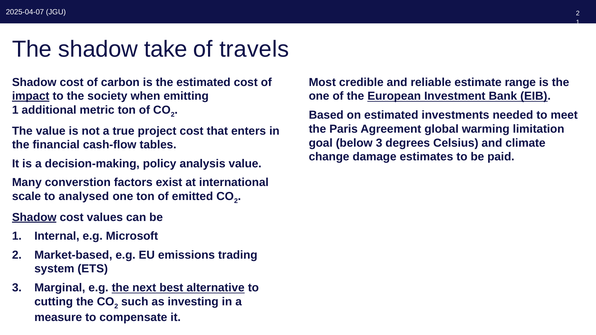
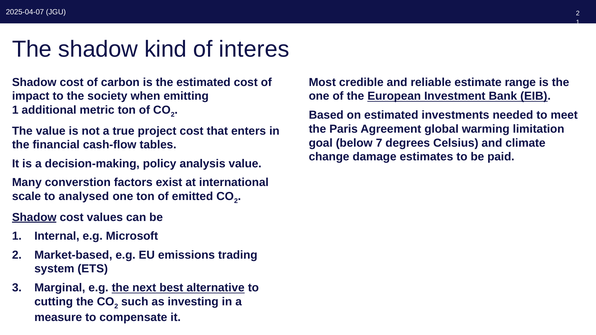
take: take -> kind
travels: travels -> interes
impact underline: present -> none
below 3: 3 -> 7
